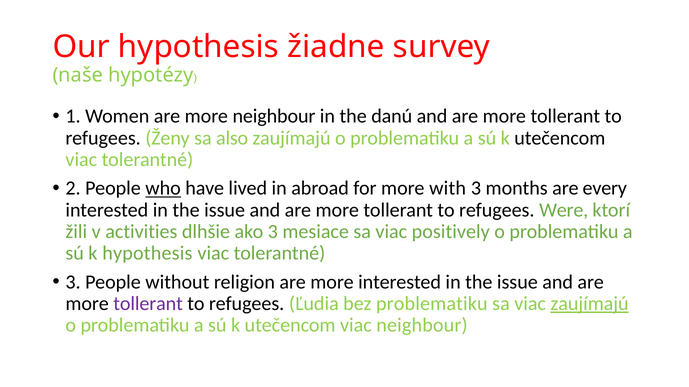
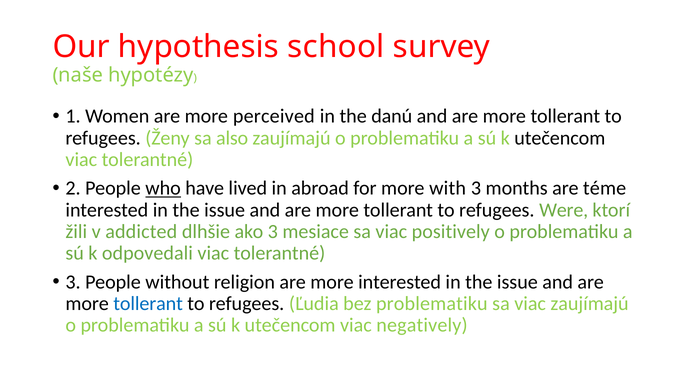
žiadne: žiadne -> school
more neighbour: neighbour -> perceived
every: every -> téme
activities: activities -> addicted
k hypothesis: hypothesis -> odpovedali
tollerant at (148, 304) colour: purple -> blue
zaujímajú at (590, 304) underline: present -> none
viac neighbour: neighbour -> negatively
